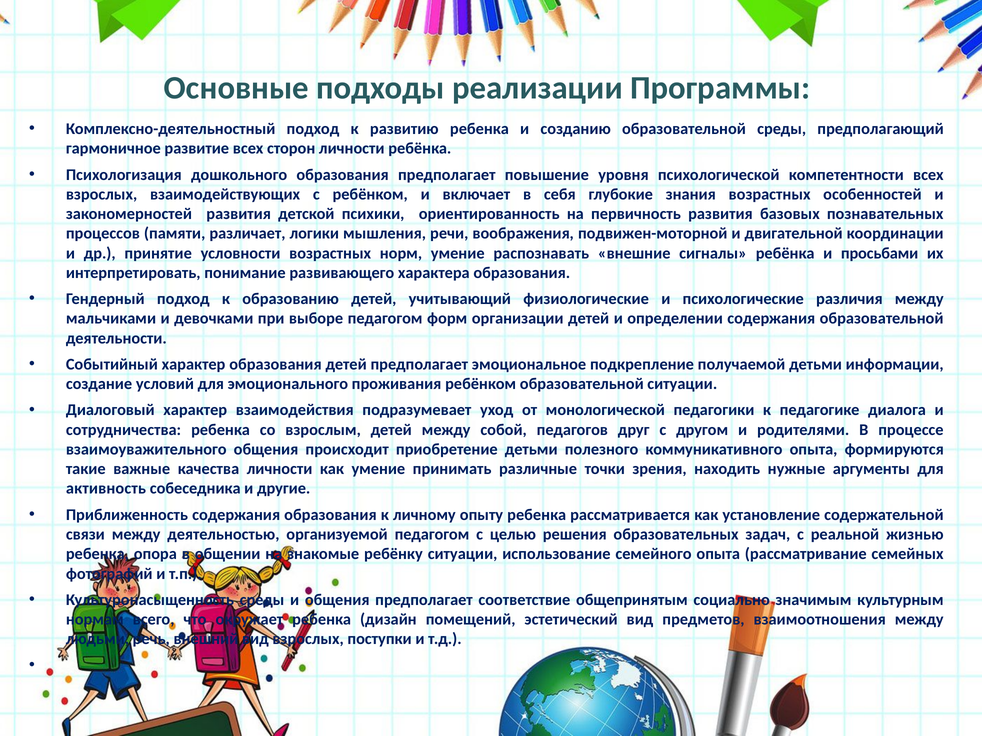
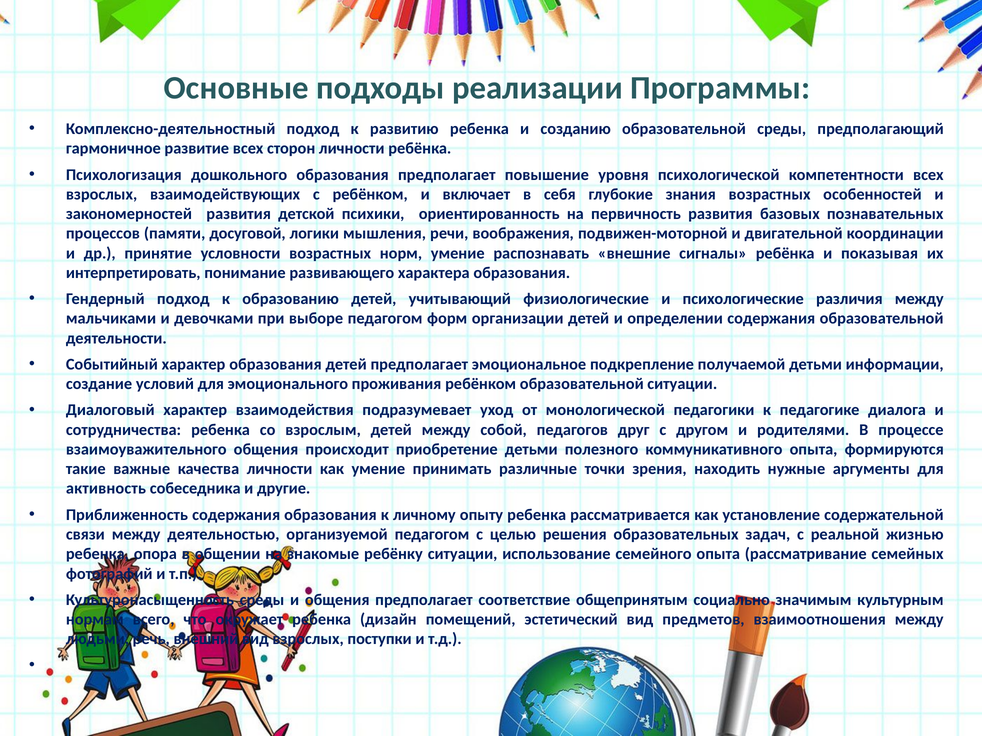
различает: различает -> досуговой
просьбами: просьбами -> показывая
